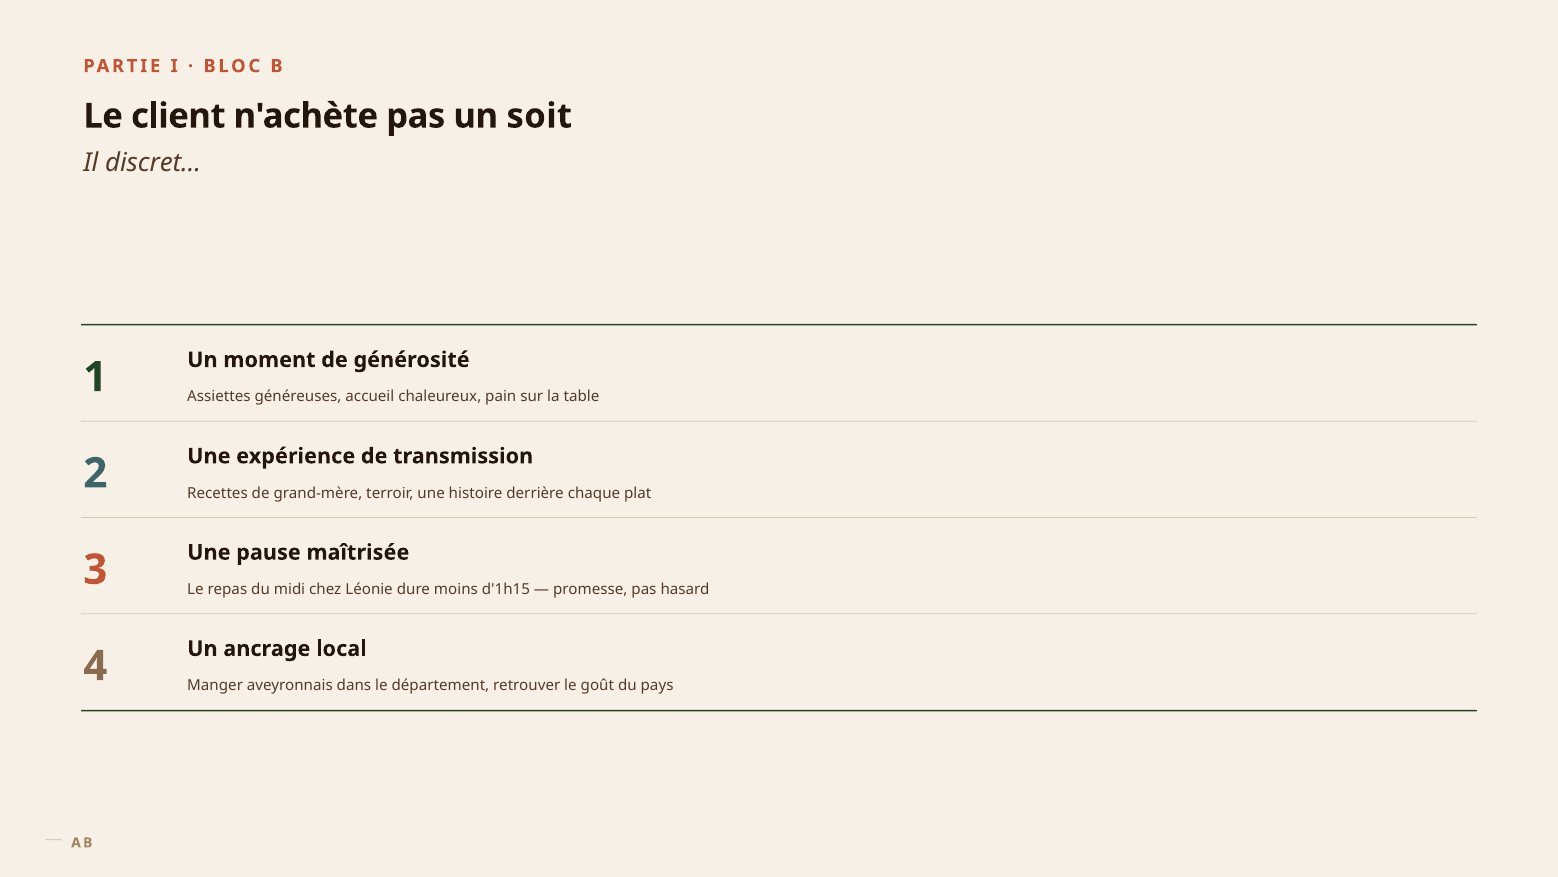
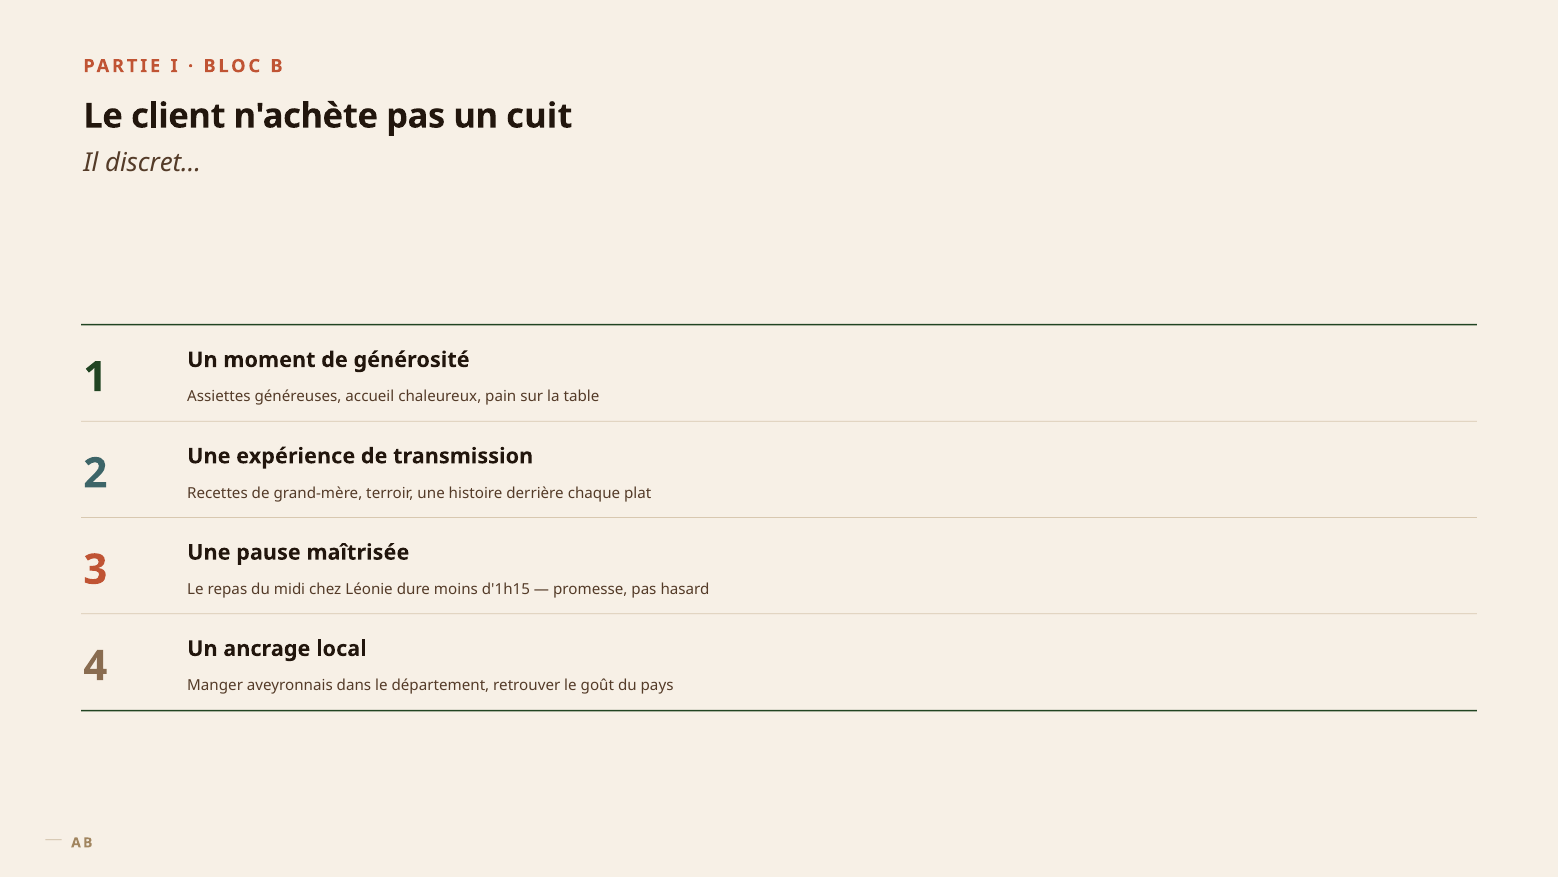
soit: soit -> cuit
